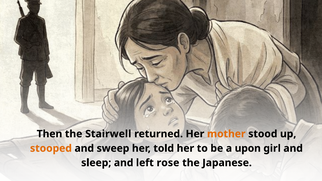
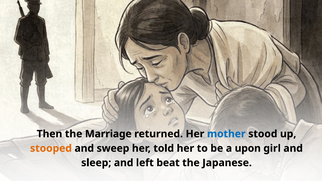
Stairwell: Stairwell -> Marriage
mother colour: orange -> blue
rose: rose -> beat
